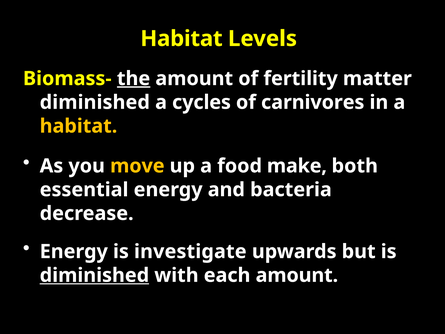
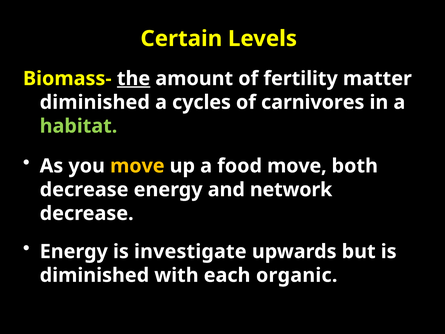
Habitat at (181, 39): Habitat -> Certain
habitat at (78, 126) colour: yellow -> light green
food make: make -> move
essential at (84, 190): essential -> decrease
bacteria: bacteria -> network
diminished at (94, 275) underline: present -> none
each amount: amount -> organic
